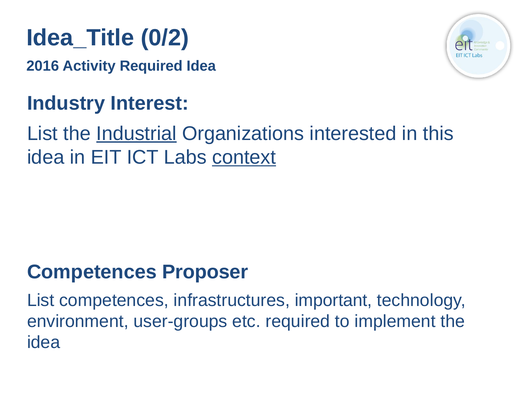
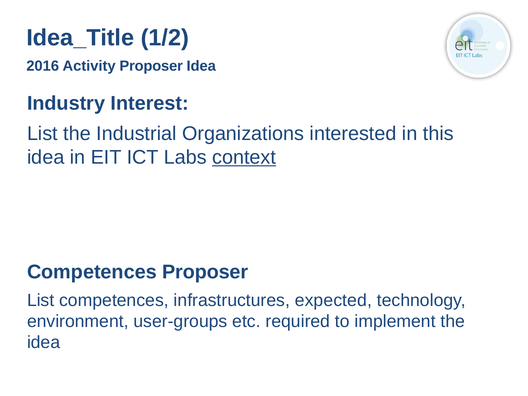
0/2: 0/2 -> 1/2
Activity Required: Required -> Proposer
Industrial underline: present -> none
important: important -> expected
